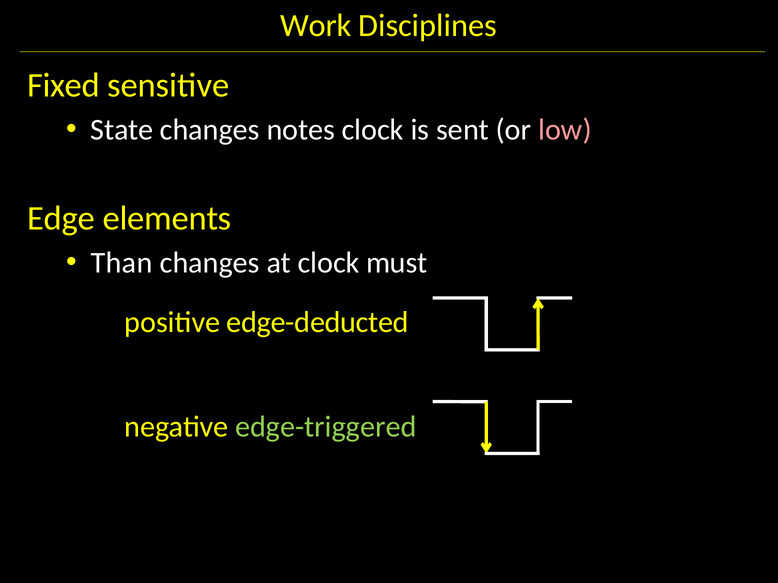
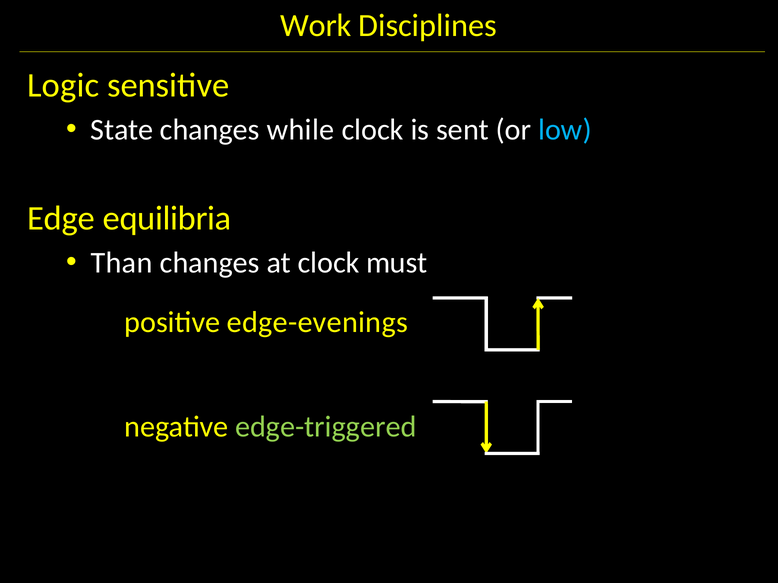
Fixed: Fixed -> Logic
notes: notes -> while
low colour: pink -> light blue
elements: elements -> equilibria
edge-deducted: edge-deducted -> edge-evenings
